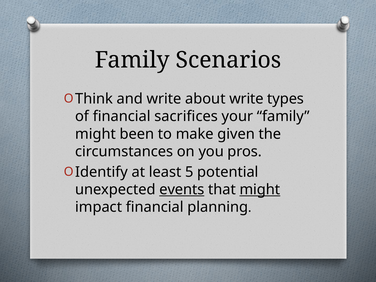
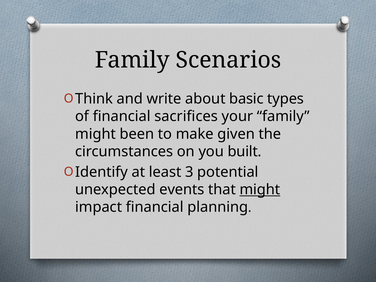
about write: write -> basic
pros: pros -> built
5: 5 -> 3
events underline: present -> none
